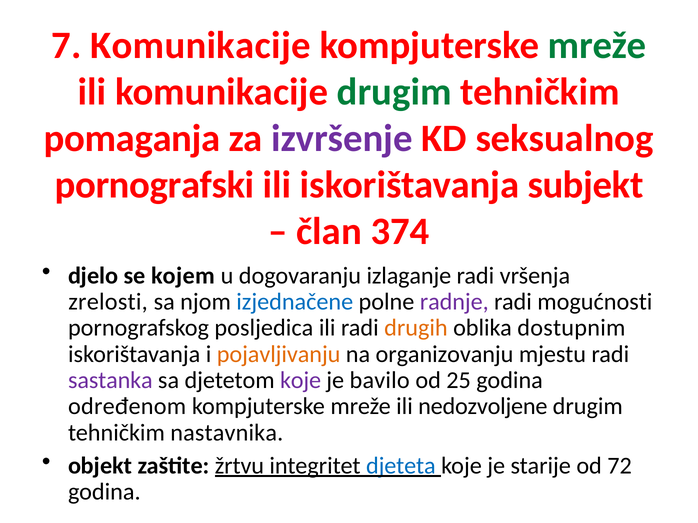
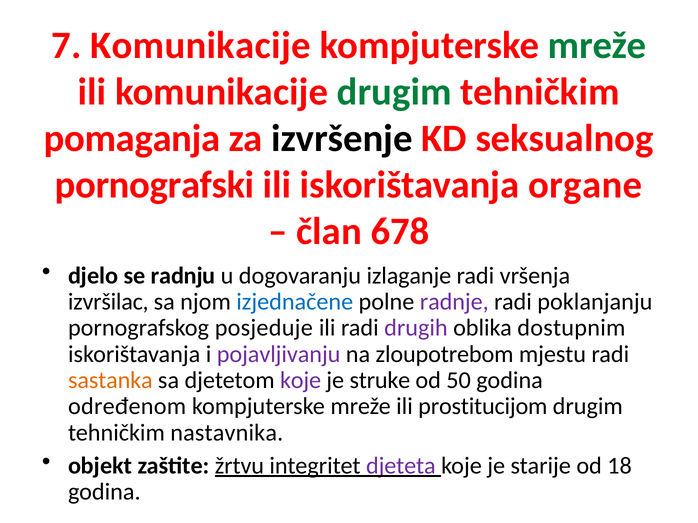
izvršenje colour: purple -> black
subjekt: subjekt -> organe
374: 374 -> 678
kojem: kojem -> radnju
zrelosti: zrelosti -> izvršilac
mogućnosti: mogućnosti -> poklanjanju
posljedica: posljedica -> posjeduje
drugih colour: orange -> purple
pojavljivanju colour: orange -> purple
organizovanju: organizovanju -> zloupotrebom
sastanka colour: purple -> orange
bavilo: bavilo -> struke
25: 25 -> 50
nedozvoljene: nedozvoljene -> prostitucijom
djeteta colour: blue -> purple
72: 72 -> 18
